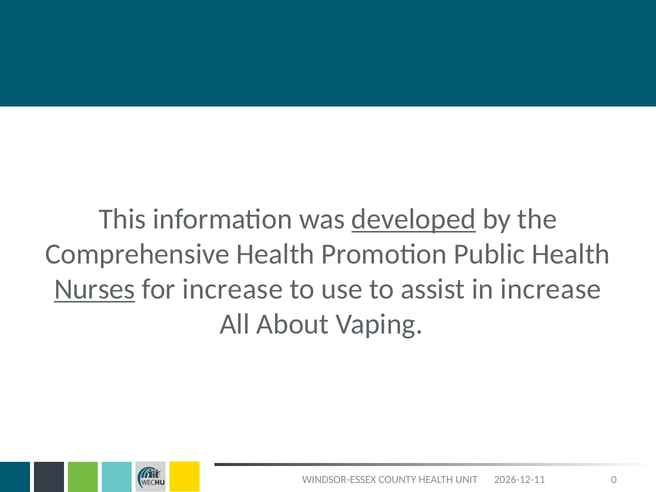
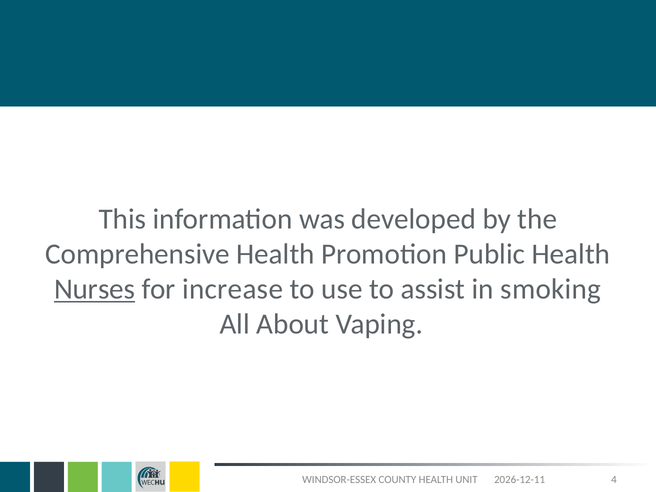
developed underline: present -> none
in increase: increase -> smoking
0: 0 -> 4
